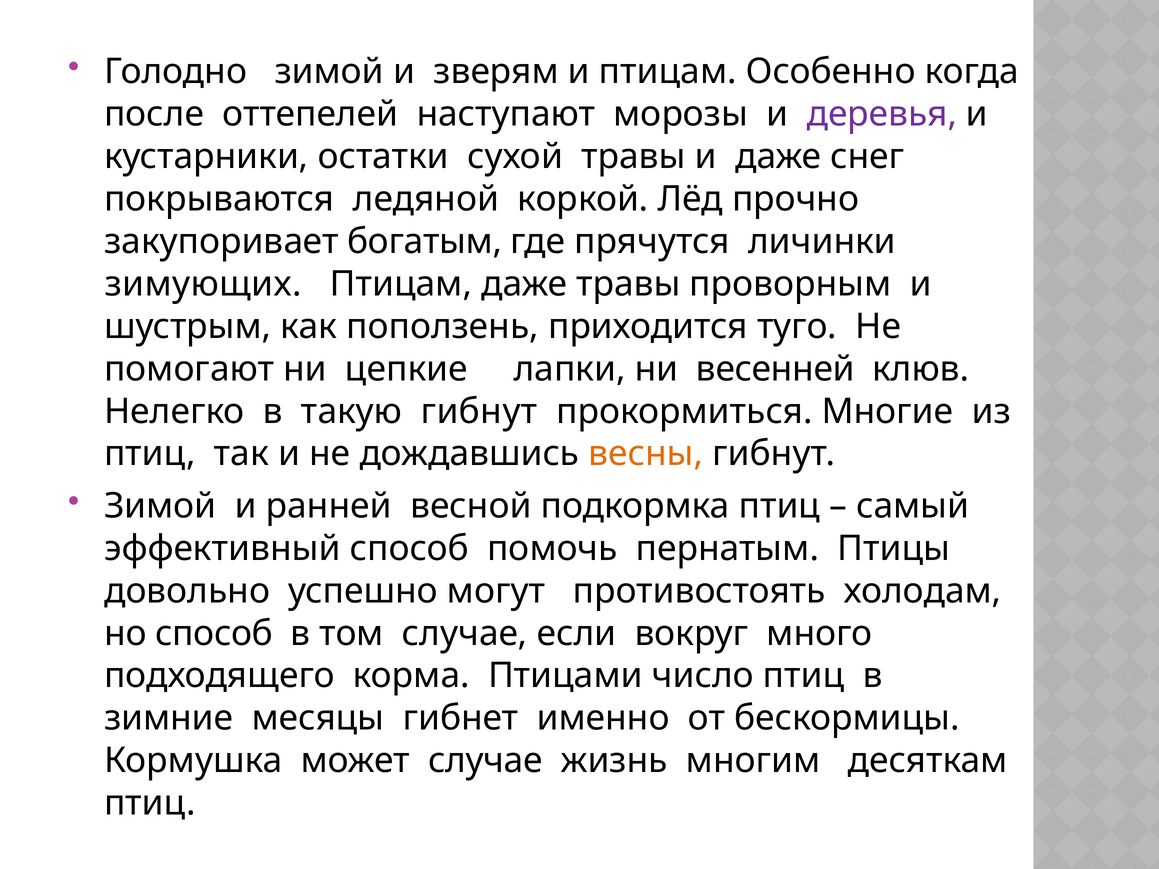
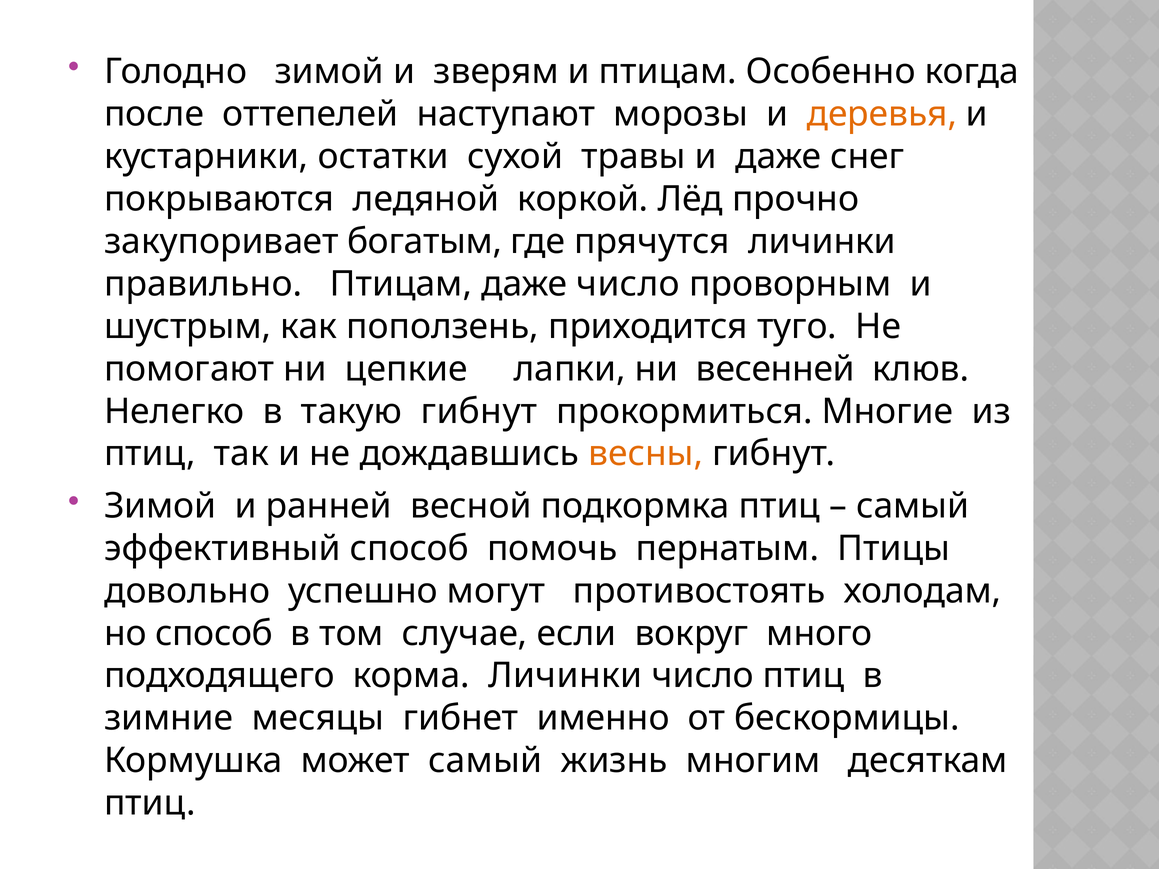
деревья colour: purple -> orange
зимующих: зимующих -> правильно
даже травы: травы -> число
корма Птицами: Птицами -> Личинки
может случае: случае -> самый
